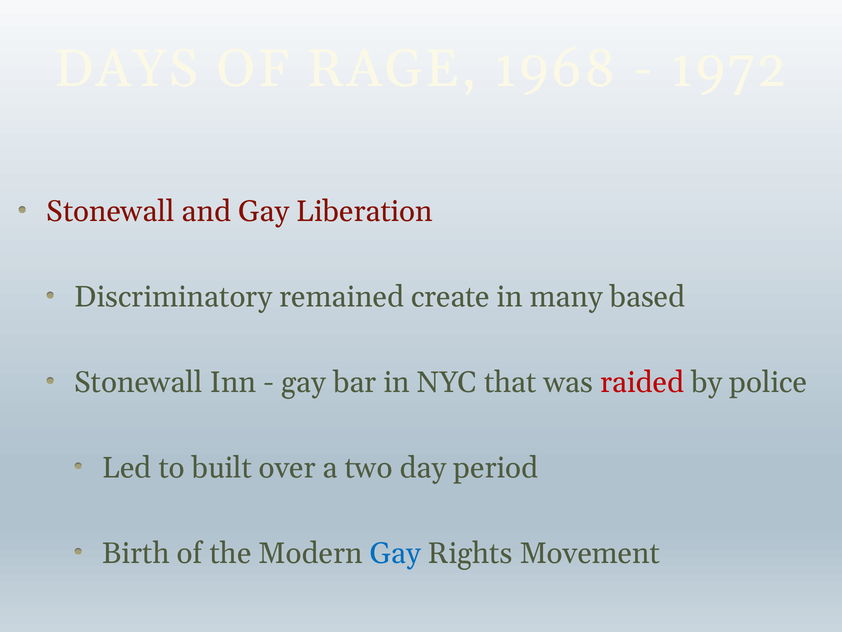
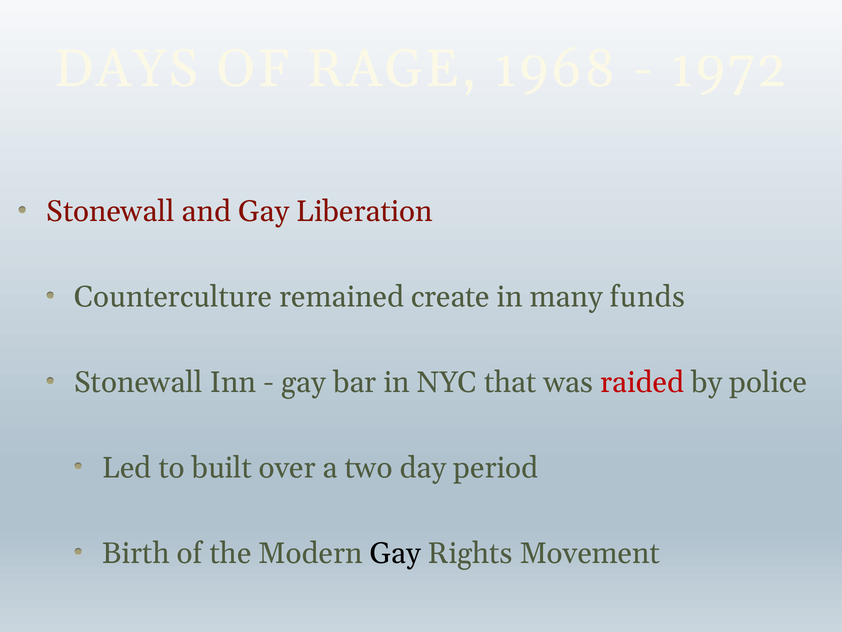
Discriminatory: Discriminatory -> Counterculture
based: based -> funds
Gay at (395, 553) colour: blue -> black
